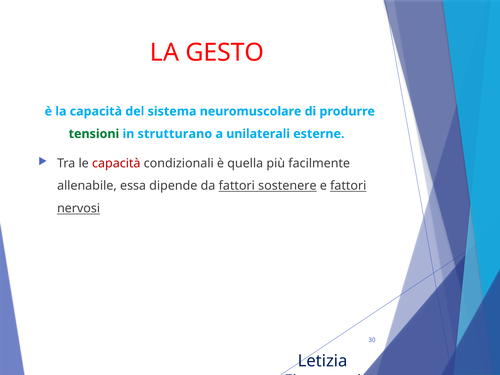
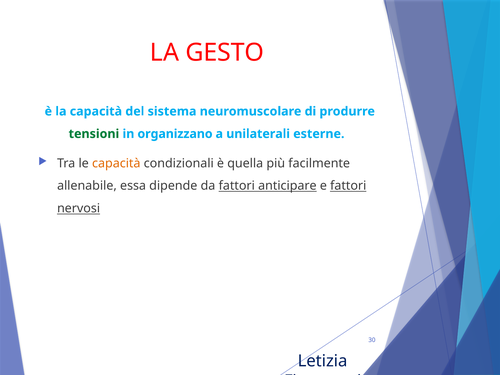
strutturano: strutturano -> organizzano
capacità at (116, 163) colour: red -> orange
sostenere: sostenere -> anticipare
